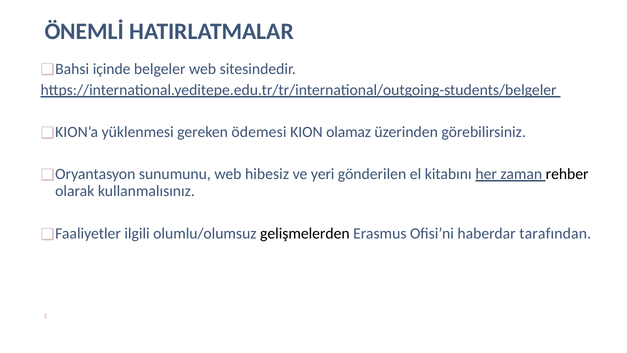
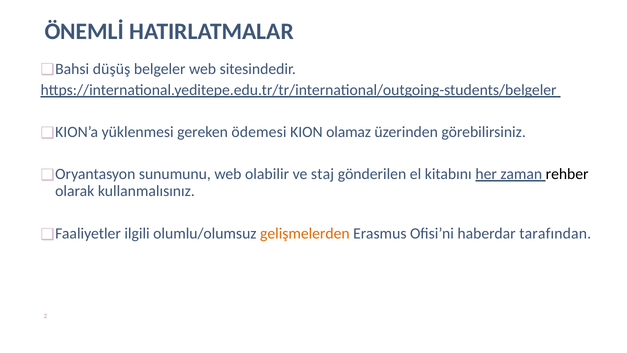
içinde: içinde -> düşüş
hibesiz: hibesiz -> olabilir
yeri: yeri -> staj
gelişmelerden colour: black -> orange
